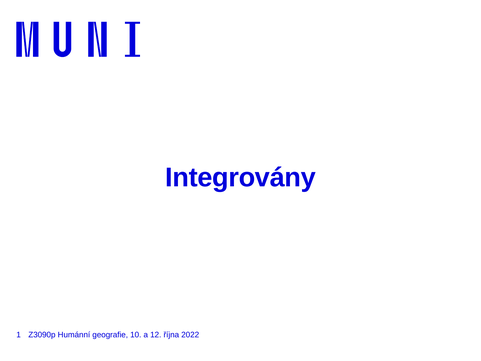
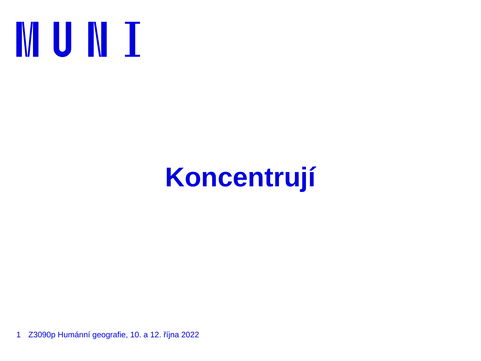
Integrovány: Integrovány -> Koncentrují
